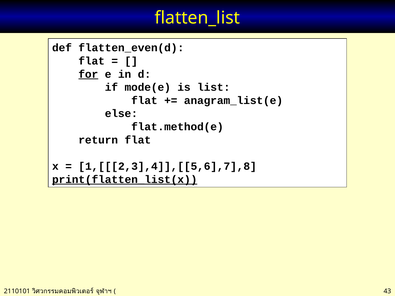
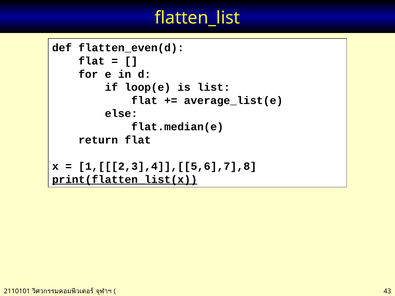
for underline: present -> none
mode(e: mode(e -> loop(e
anagram_list(e: anagram_list(e -> average_list(e
flat.method(e: flat.method(e -> flat.median(e
